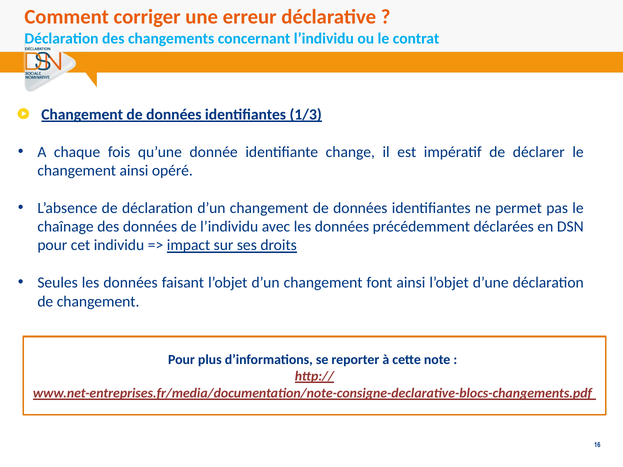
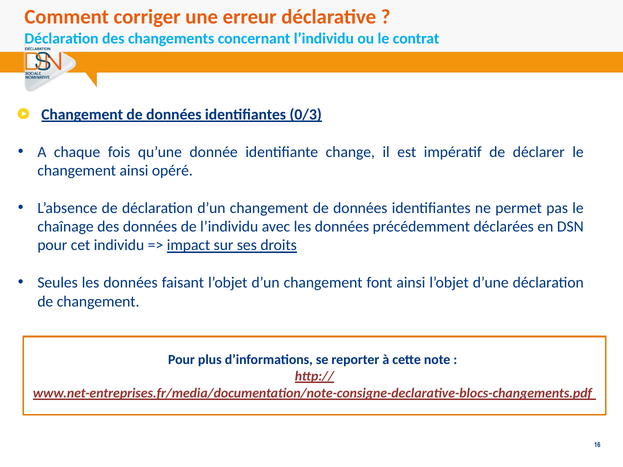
1/3: 1/3 -> 0/3
